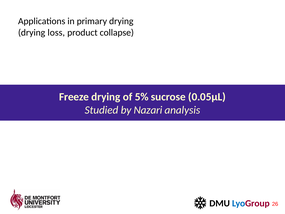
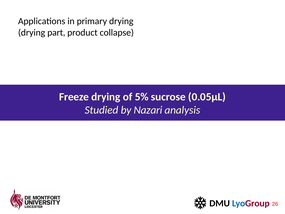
drying loss: loss -> part
